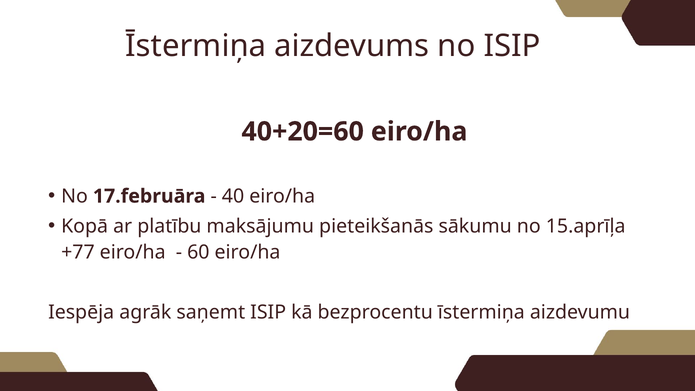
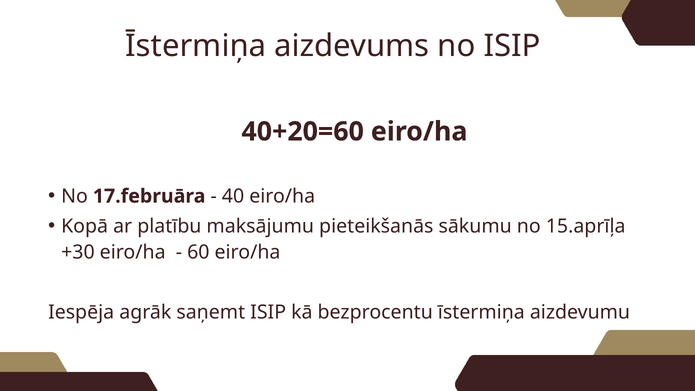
+77: +77 -> +30
